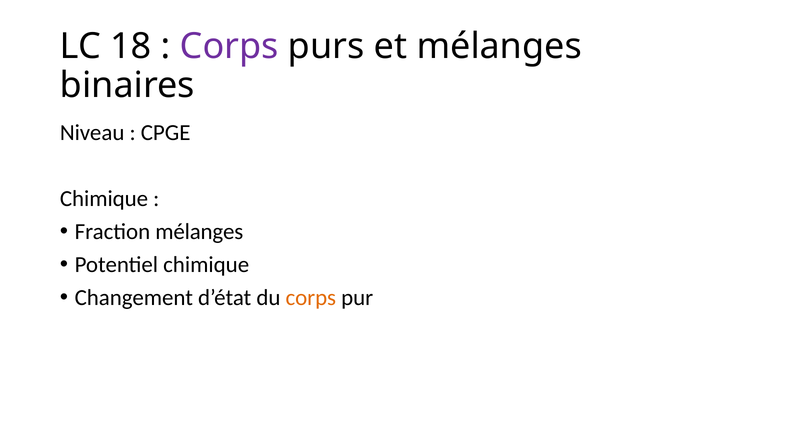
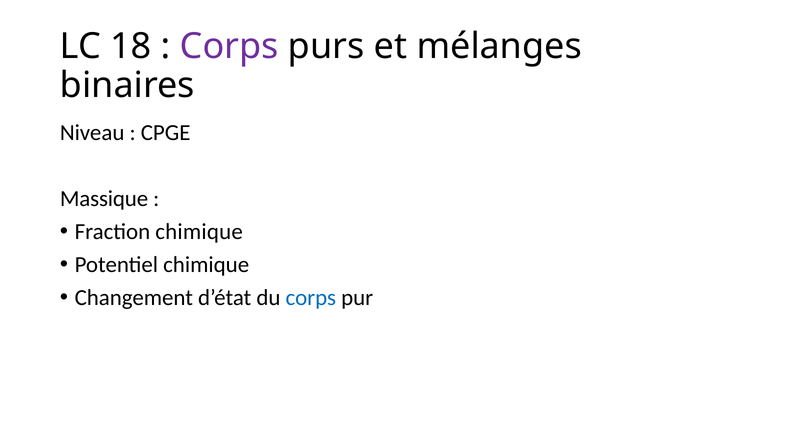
Chimique at (104, 199): Chimique -> Massique
Fraction mélanges: mélanges -> chimique
corps at (311, 298) colour: orange -> blue
